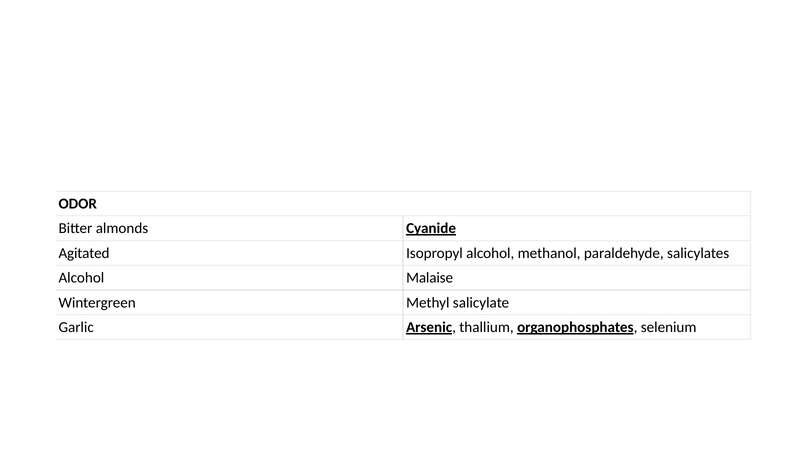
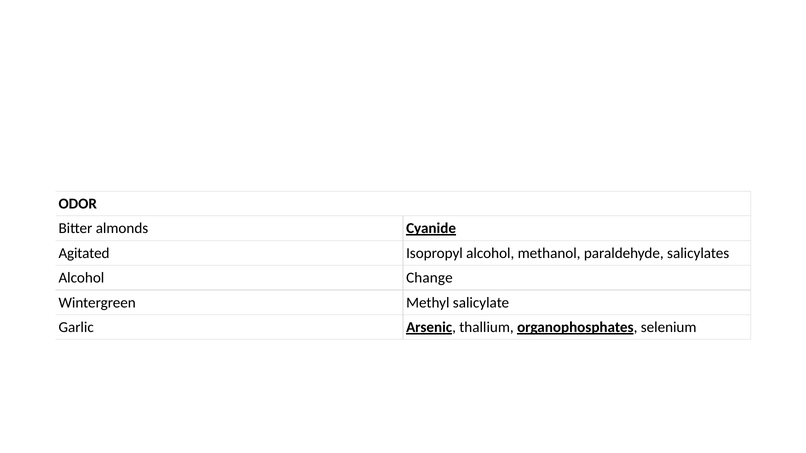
Malaise: Malaise -> Change
